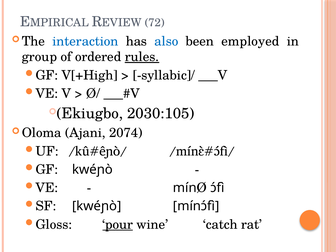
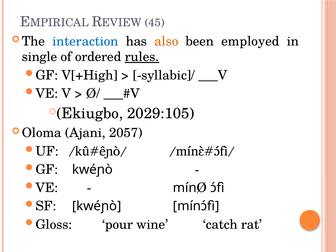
72: 72 -> 45
also colour: blue -> orange
group: group -> single
2030:105: 2030:105 -> 2029:105
2074: 2074 -> 2057
pour underline: present -> none
